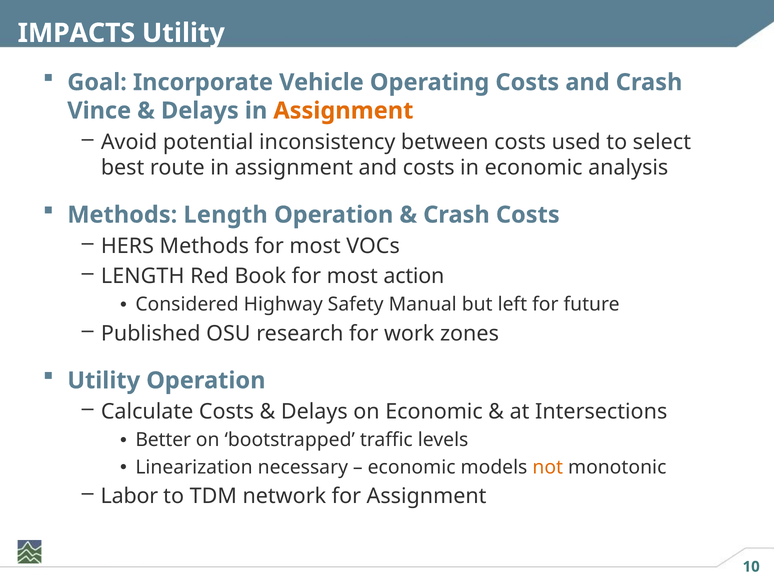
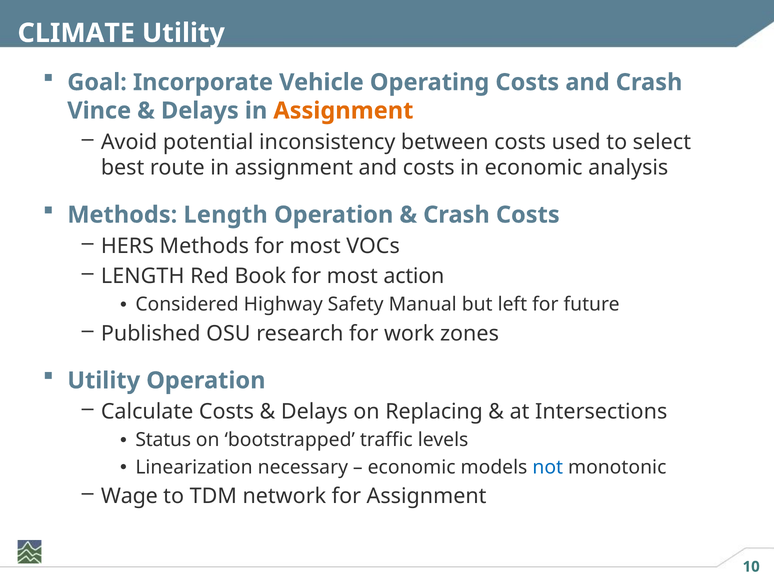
IMPACTS: IMPACTS -> CLIMATE
on Economic: Economic -> Replacing
Better: Better -> Status
not colour: orange -> blue
Labor: Labor -> Wage
